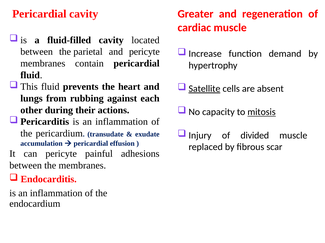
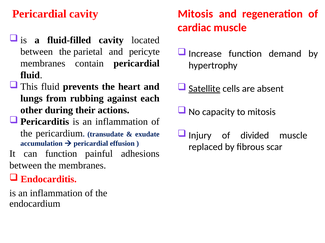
Greater at (196, 14): Greater -> Mitosis
mitosis at (262, 112) underline: present -> none
can pericyte: pericyte -> function
